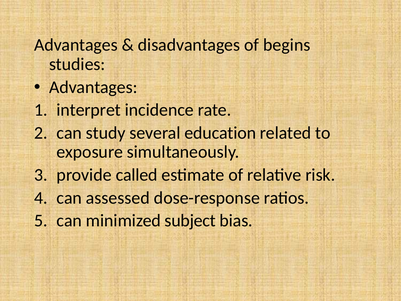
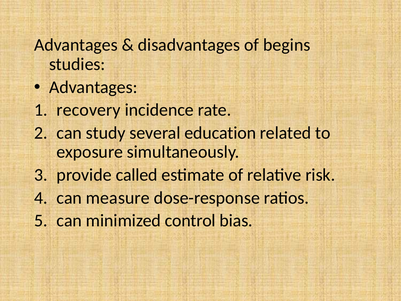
interpret: interpret -> recovery
assessed: assessed -> measure
subject: subject -> control
